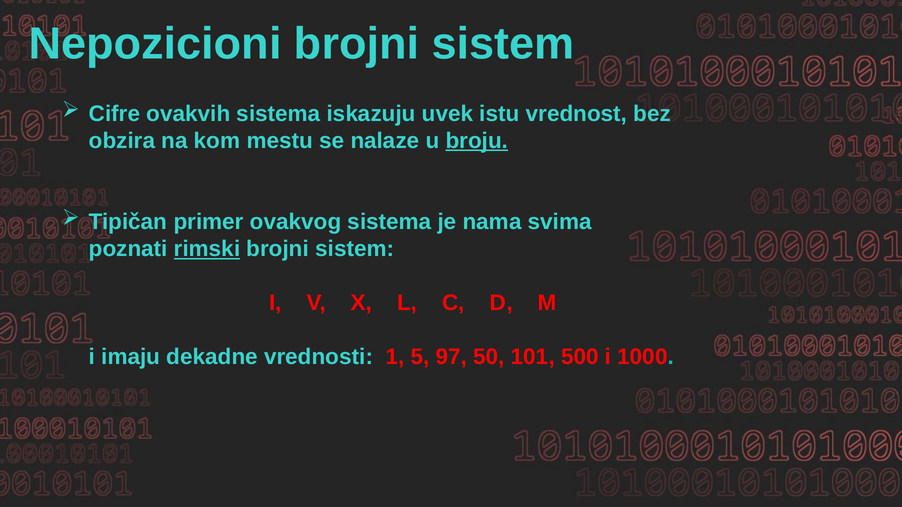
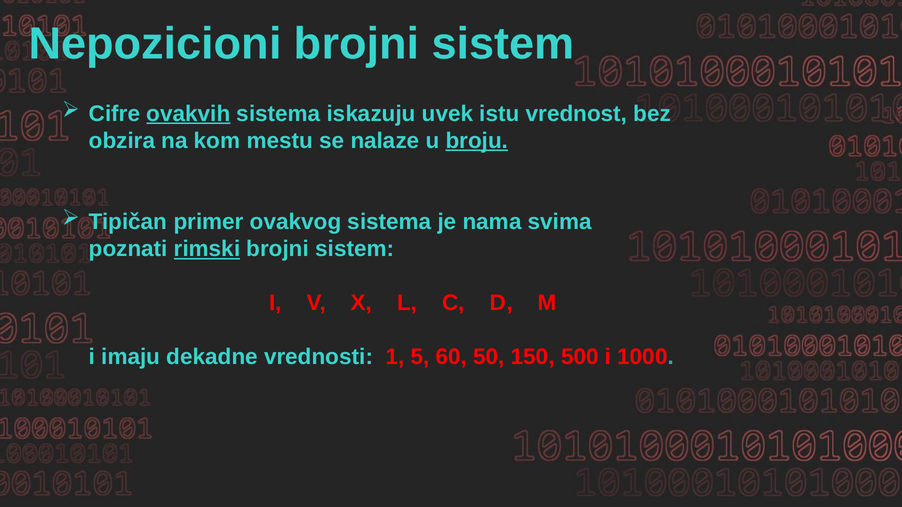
ovakvih underline: none -> present
97: 97 -> 60
101: 101 -> 150
